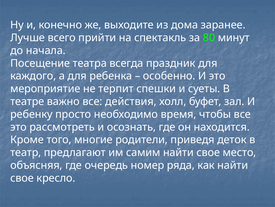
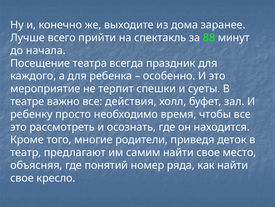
80: 80 -> 88
очередь: очередь -> понятий
